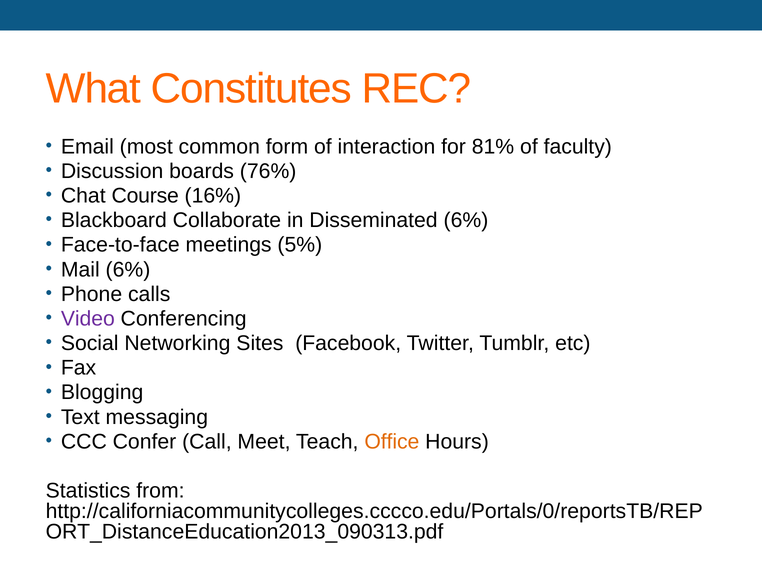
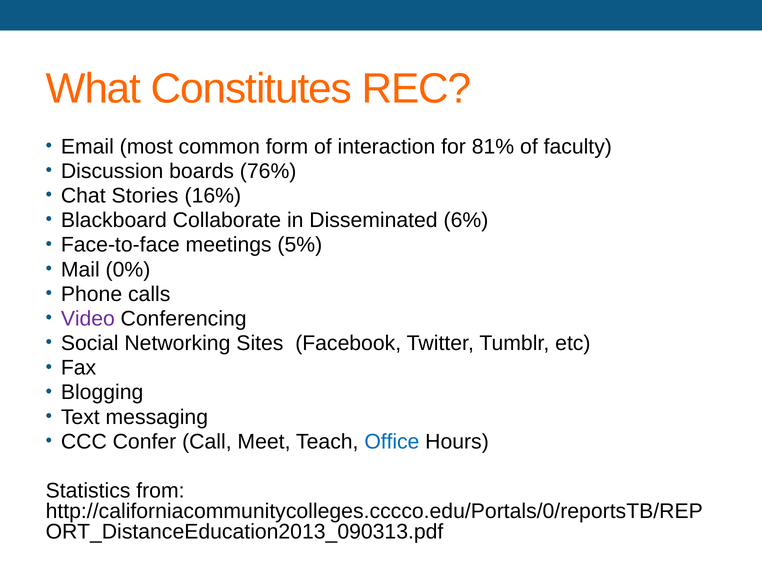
Course: Course -> Stories
Mail 6%: 6% -> 0%
Office colour: orange -> blue
